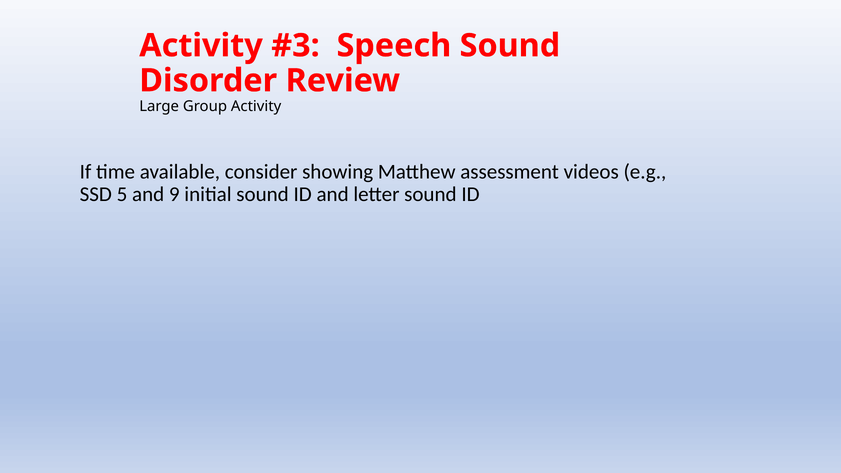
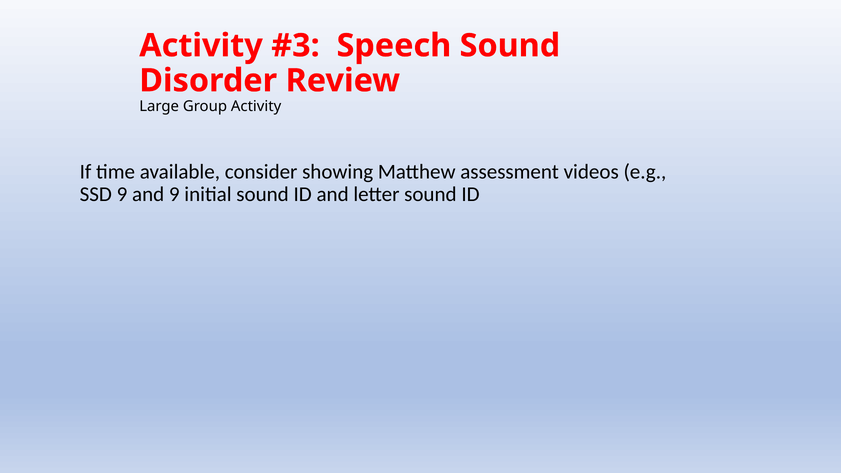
SSD 5: 5 -> 9
